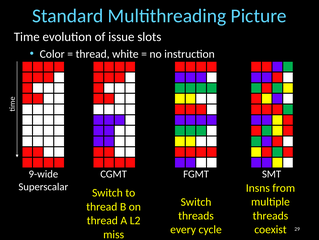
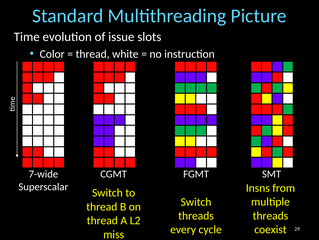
9-wide: 9-wide -> 7-wide
